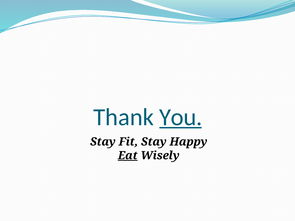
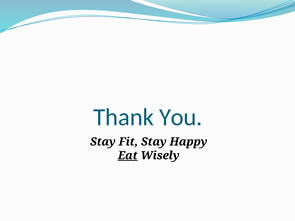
You underline: present -> none
